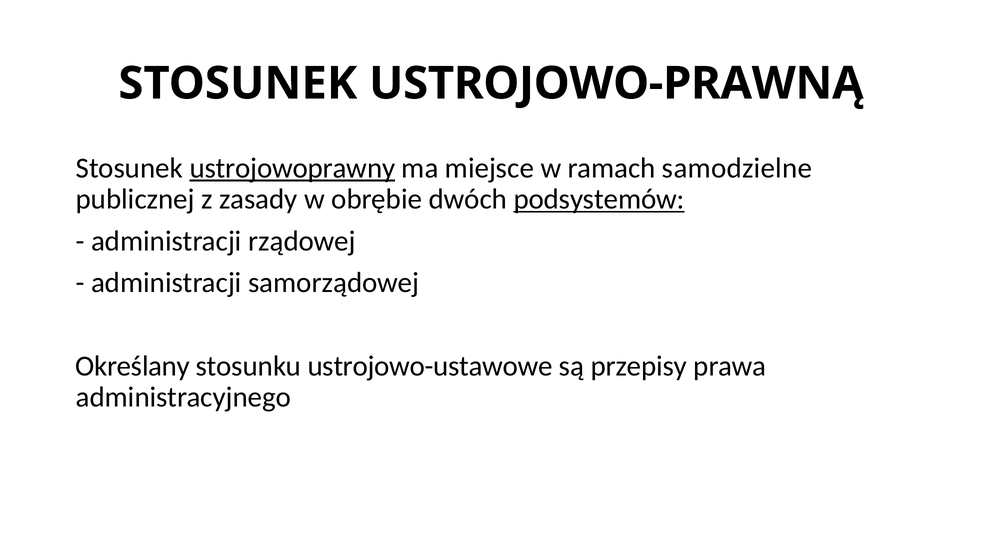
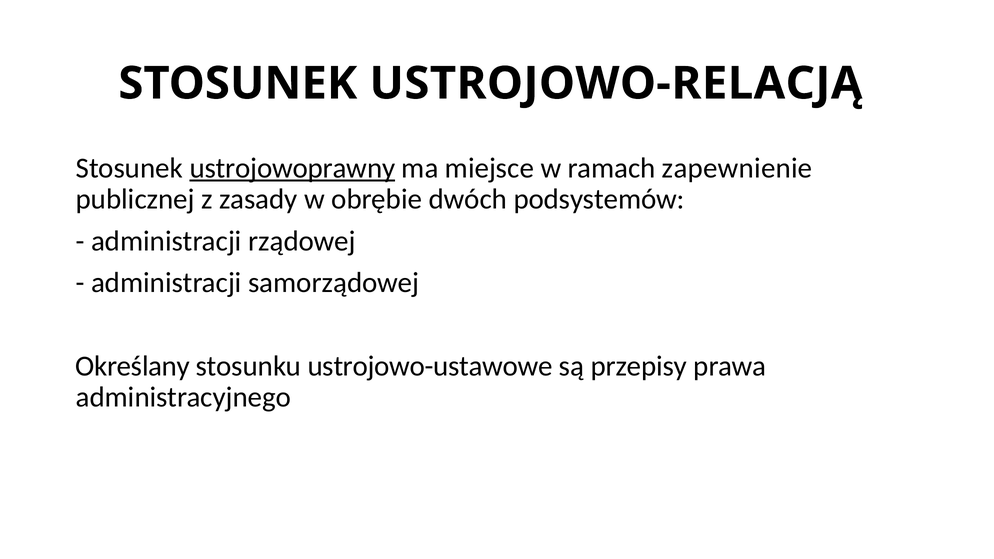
USTROJOWO-PRAWNĄ: USTROJOWO-PRAWNĄ -> USTROJOWO-RELACJĄ
samodzielne: samodzielne -> zapewnienie
podsystemów underline: present -> none
